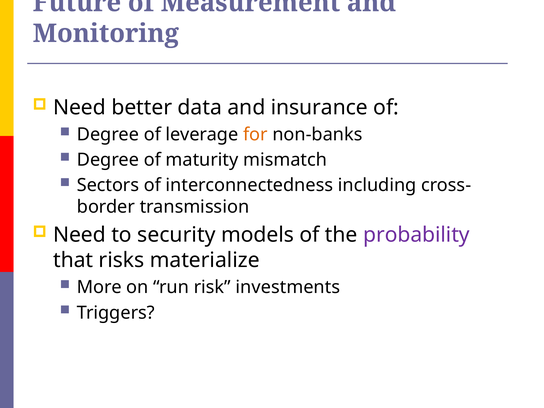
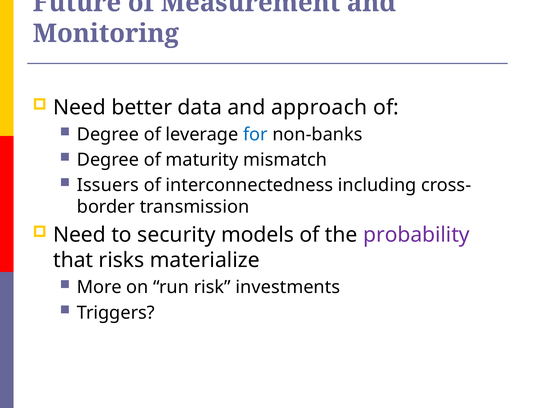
insurance: insurance -> approach
for colour: orange -> blue
Sectors: Sectors -> Issuers
